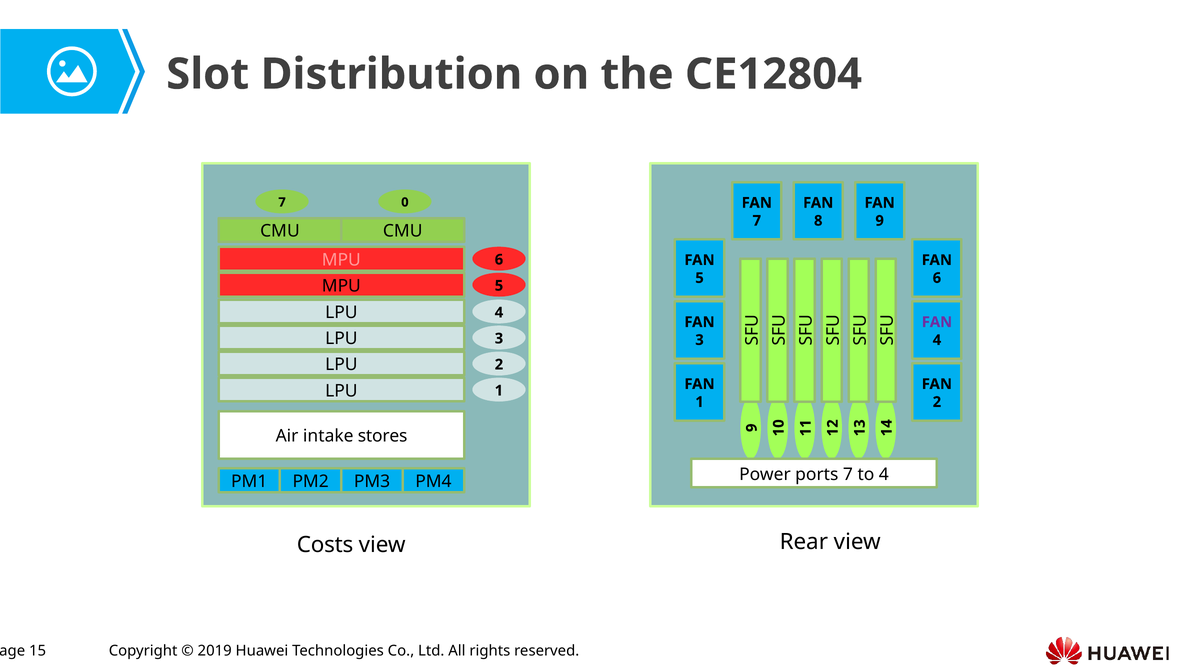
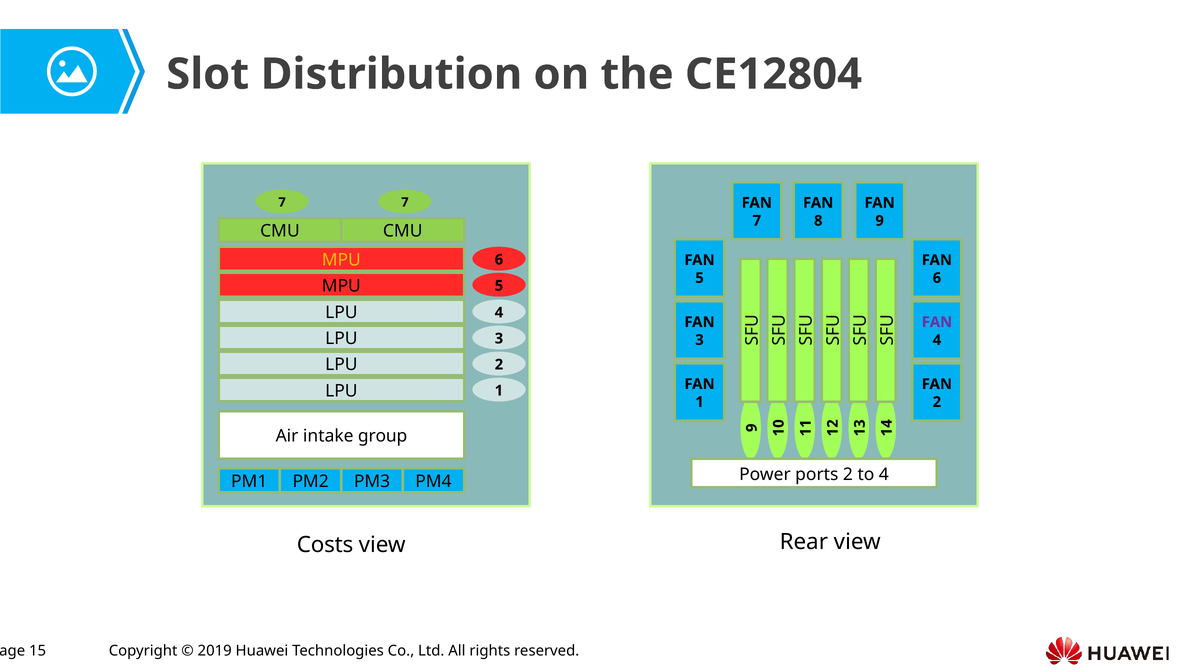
7 0: 0 -> 7
MPU at (341, 260) colour: pink -> yellow
stores: stores -> group
ports 7: 7 -> 2
